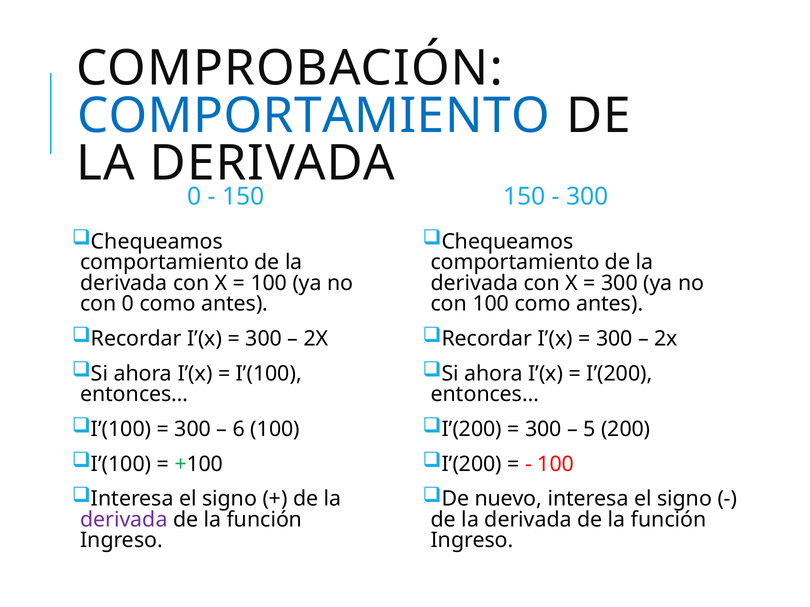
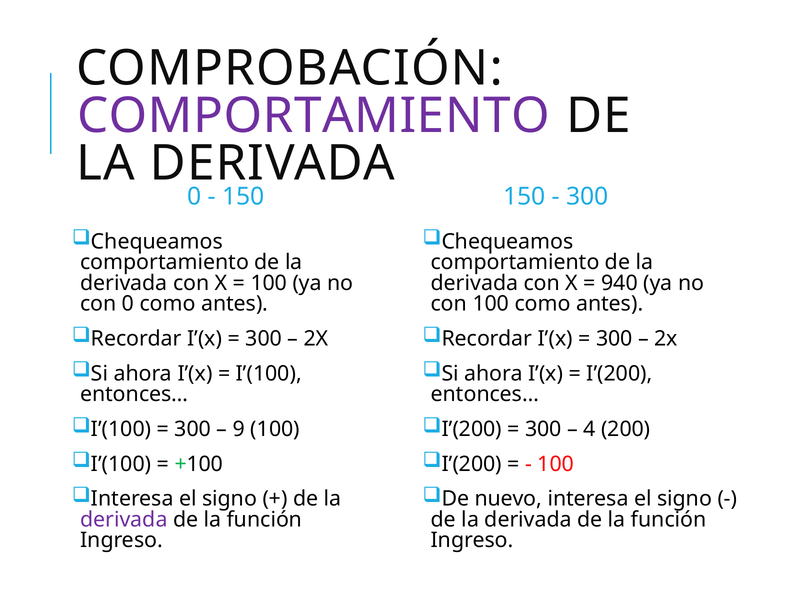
COMPORTAMIENTO at (313, 116) colour: blue -> purple
300 at (619, 283): 300 -> 940
6: 6 -> 9
5: 5 -> 4
